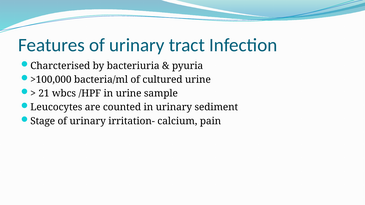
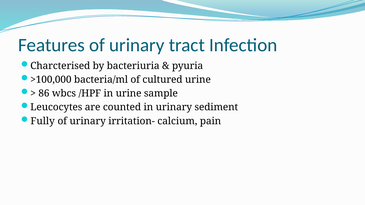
21: 21 -> 86
Stage: Stage -> Fully
